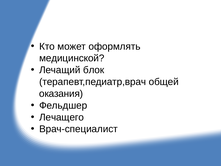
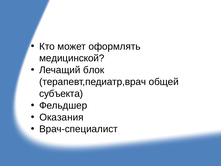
оказания: оказания -> субъекта
Лечащего: Лечащего -> Оказания
